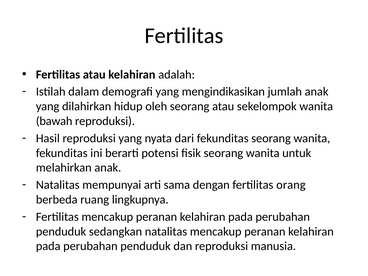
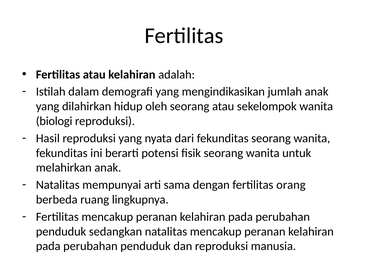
bawah: bawah -> biologi
